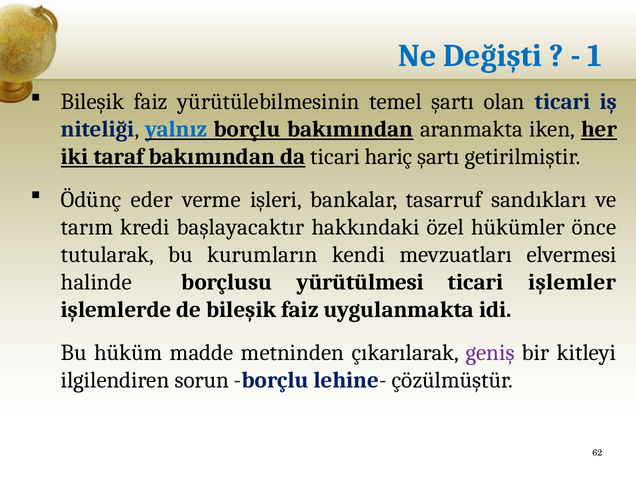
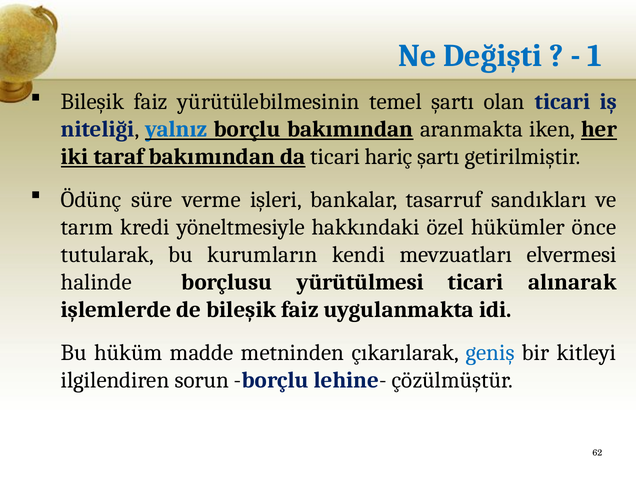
eder: eder -> süre
başlayacaktır: başlayacaktır -> yöneltmesiyle
işlemler: işlemler -> alınarak
geniş colour: purple -> blue
